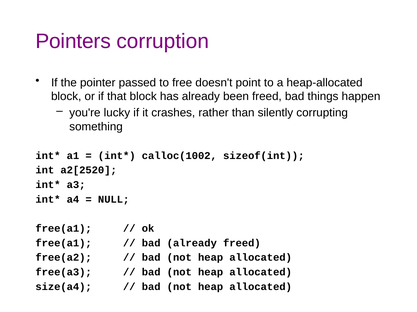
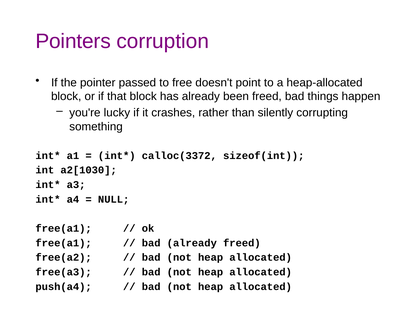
calloc(1002: calloc(1002 -> calloc(3372
a2[2520: a2[2520 -> a2[1030
size(a4: size(a4 -> push(a4
